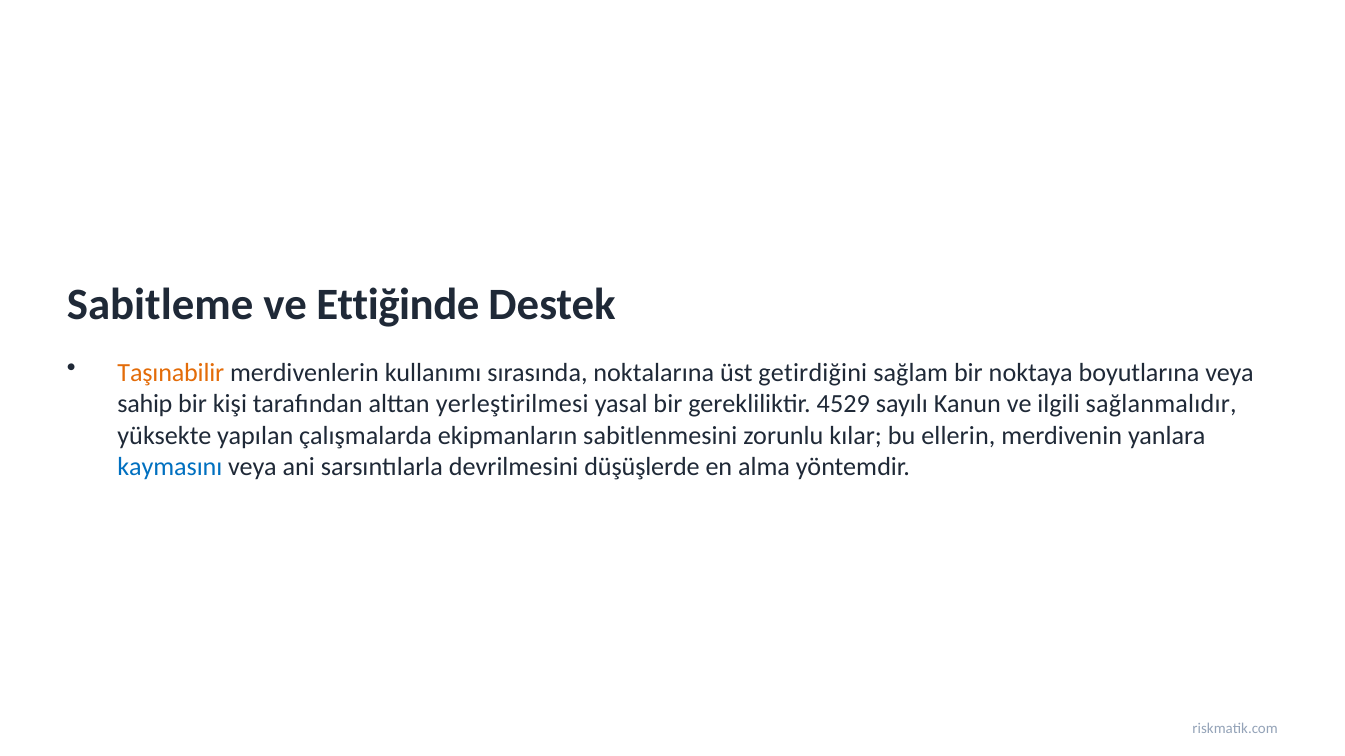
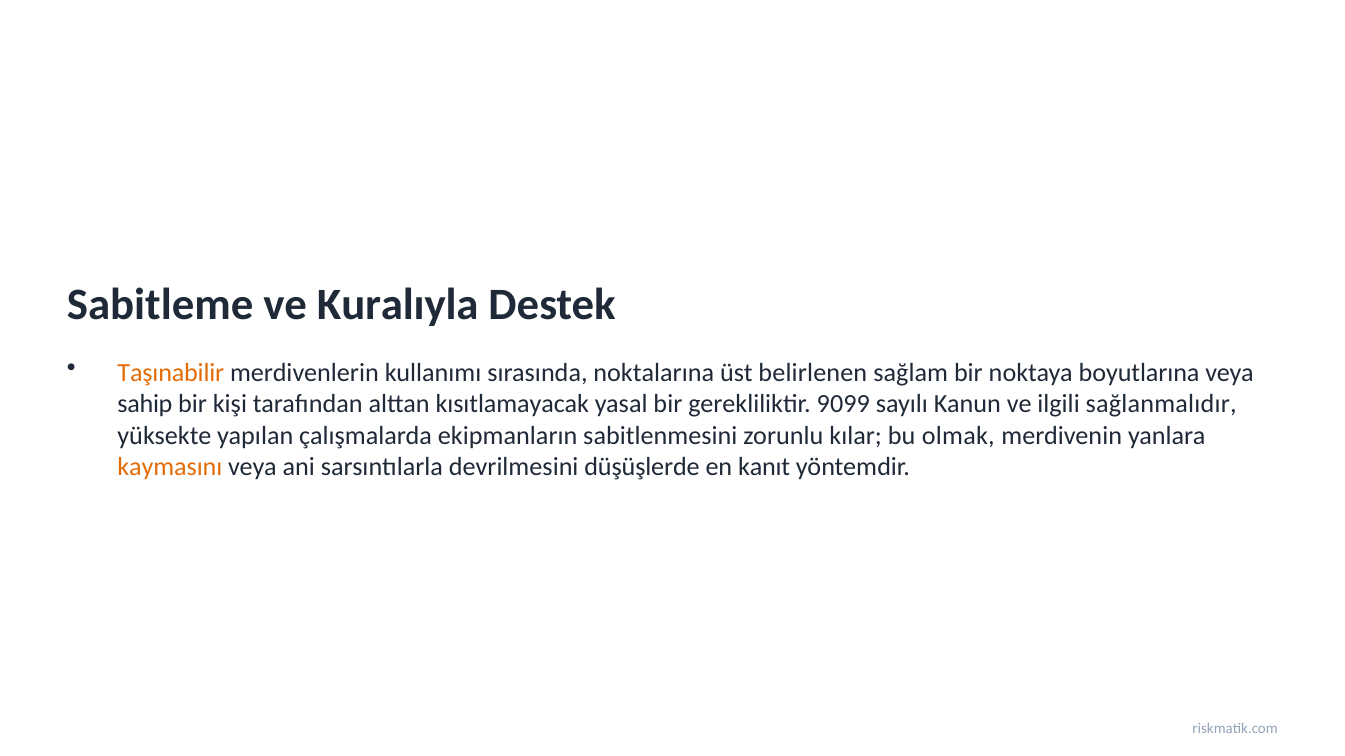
Ettiğinde: Ettiğinde -> Kuralıyla
getirdiğini: getirdiğini -> belirlenen
yerleştirilmesi: yerleştirilmesi -> kısıtlamayacak
4529: 4529 -> 9099
ellerin: ellerin -> olmak
kaymasını colour: blue -> orange
alma: alma -> kanıt
